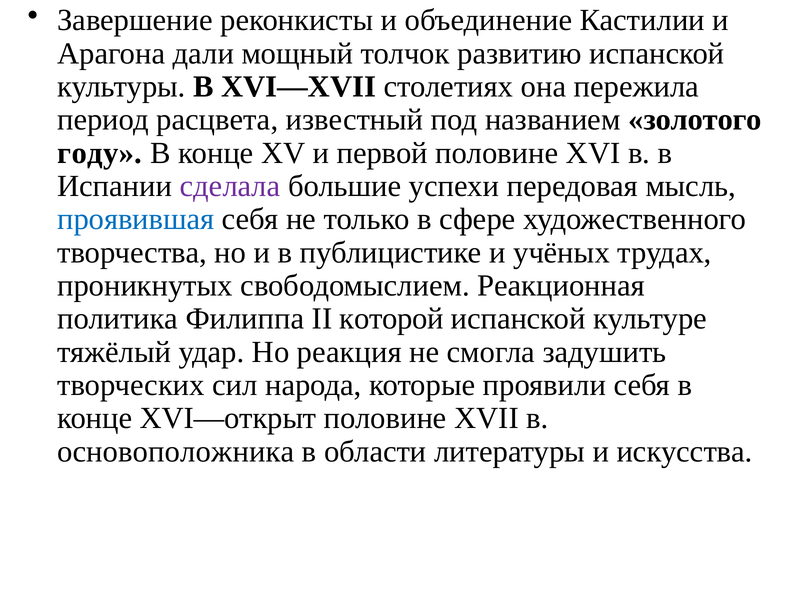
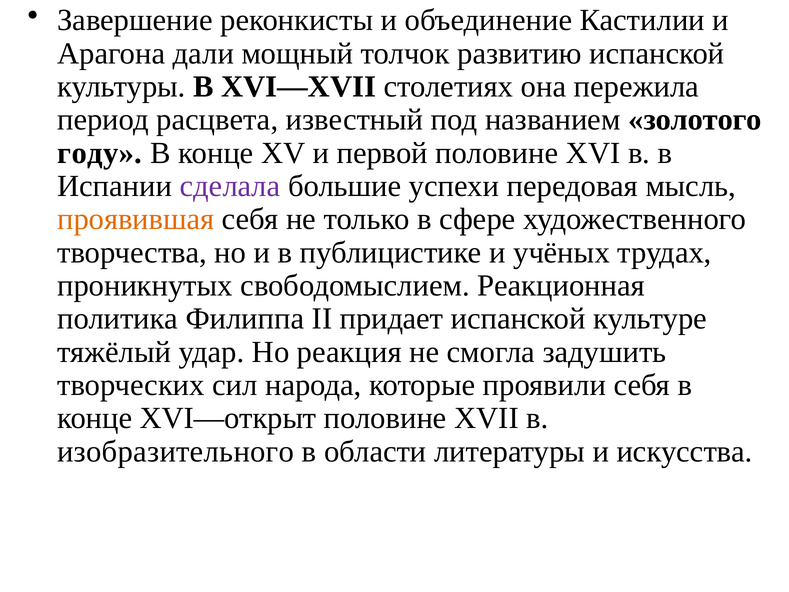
проявившая colour: blue -> orange
которой: которой -> придает
основоположника: основоположника -> изобразительного
